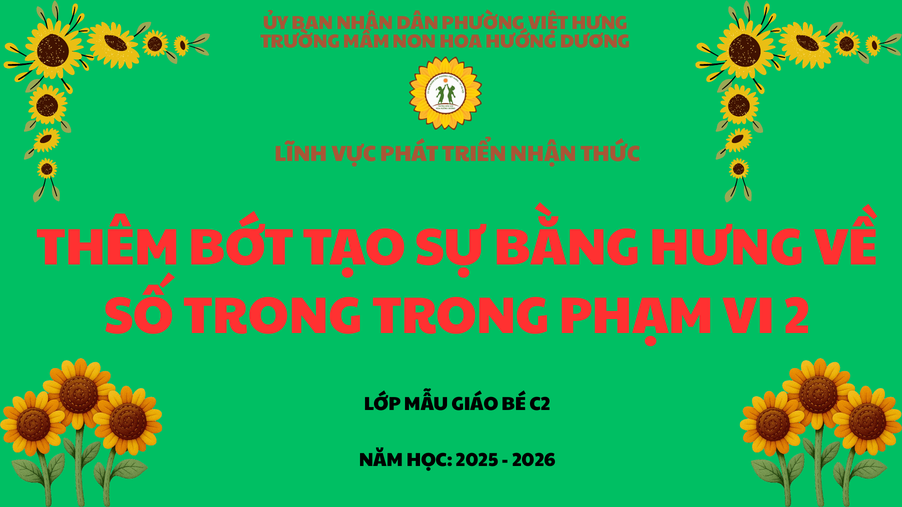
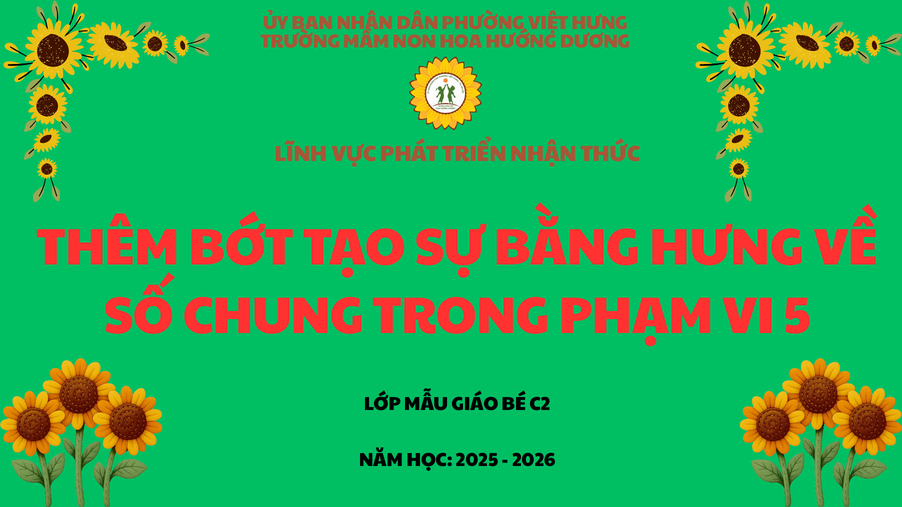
SỐ TRONG: TRONG -> CHUNG
2: 2 -> 5
